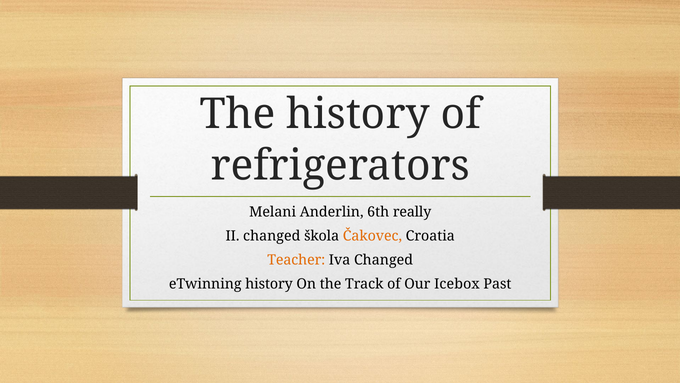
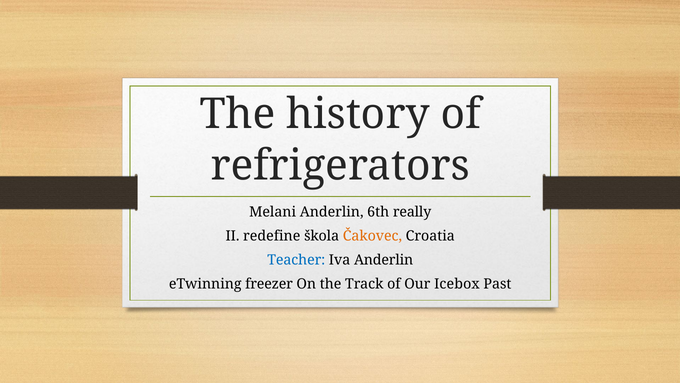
II changed: changed -> redefine
Teacher colour: orange -> blue
Iva Changed: Changed -> Anderlin
eTwinning history: history -> freezer
